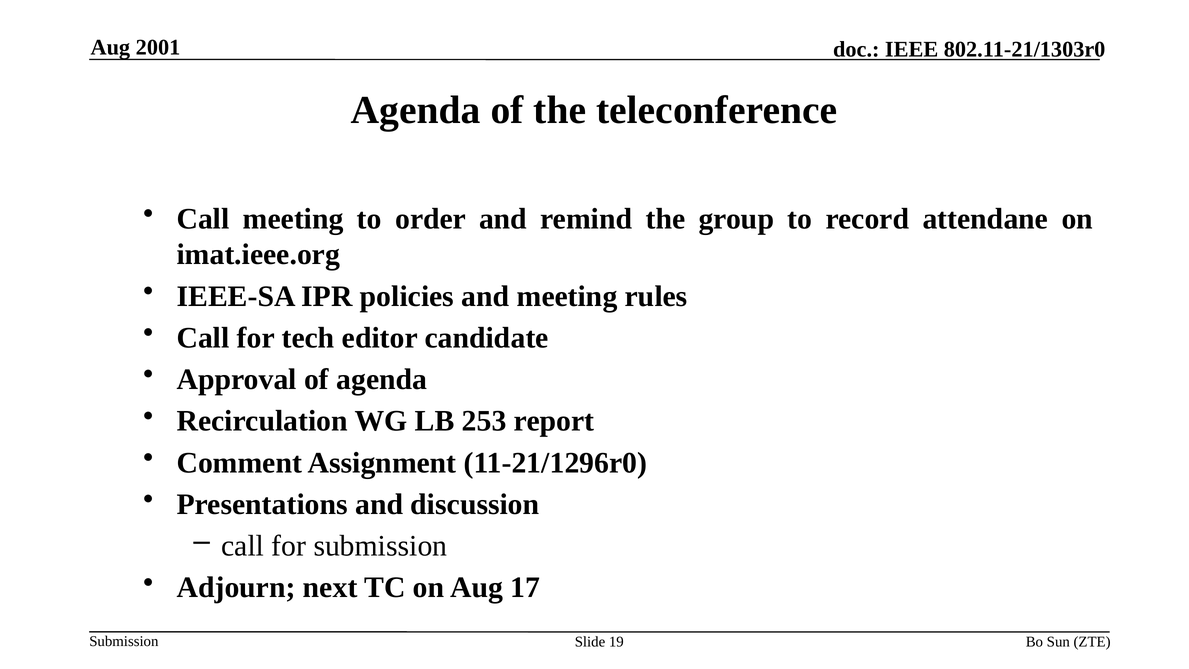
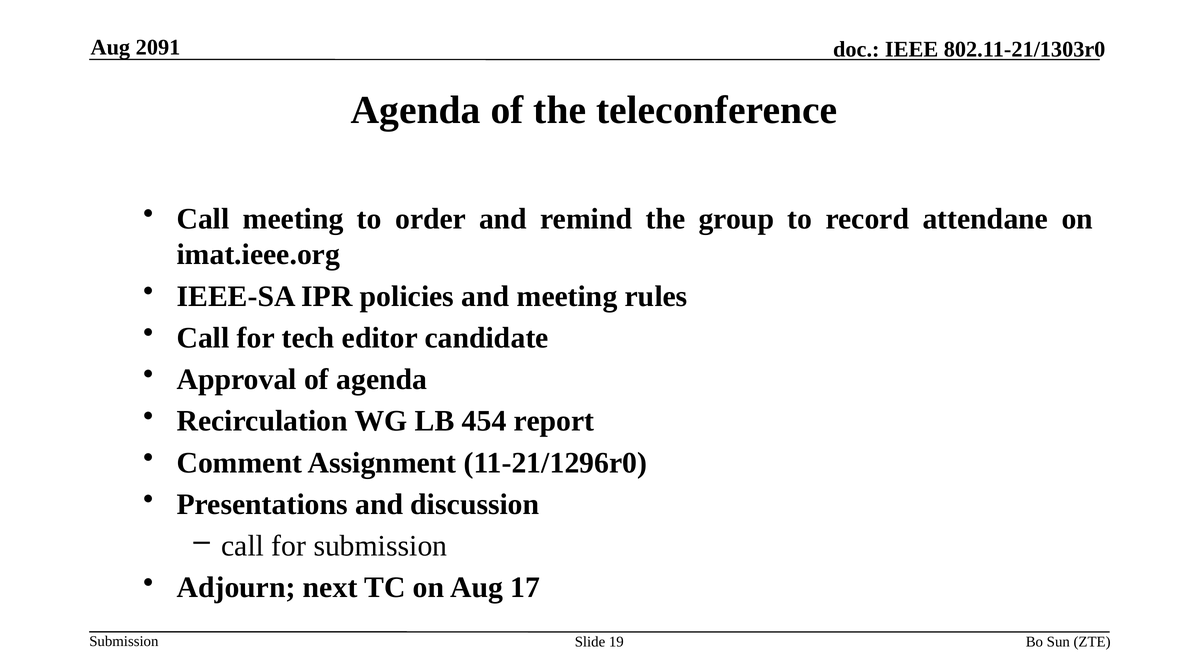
2001: 2001 -> 2091
253: 253 -> 454
